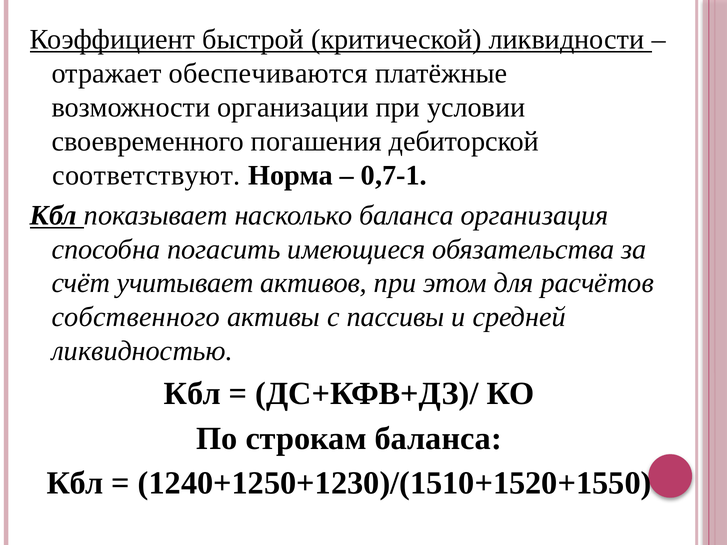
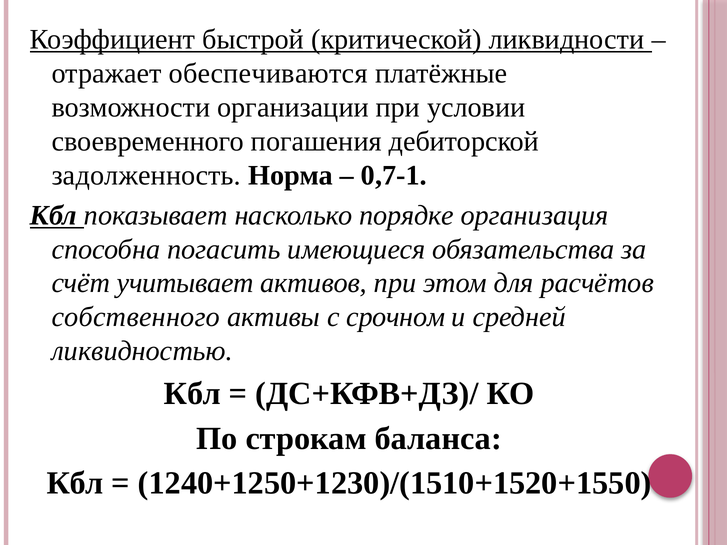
соответствуют: соответствуют -> задолженность
насколько баланса: баланса -> порядке
пассивы: пассивы -> срочном
